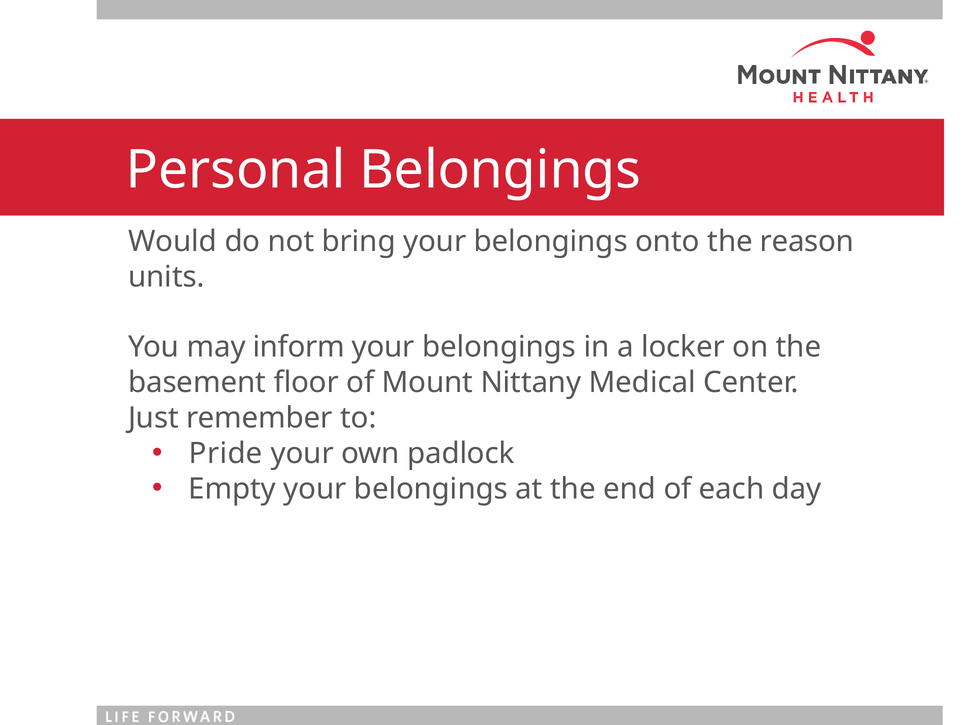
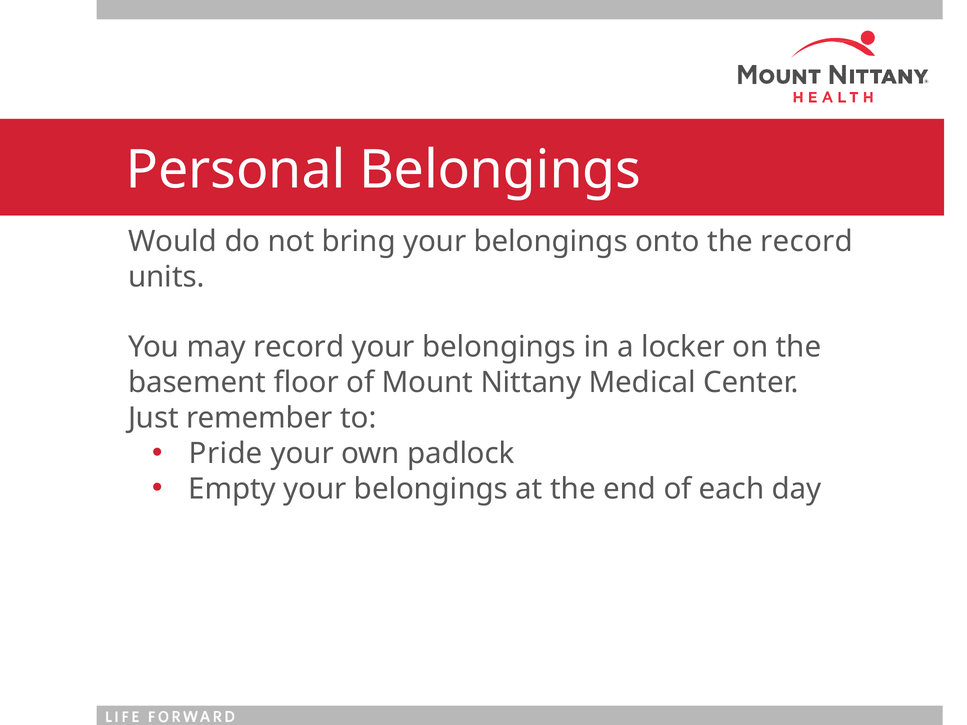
the reason: reason -> record
may inform: inform -> record
